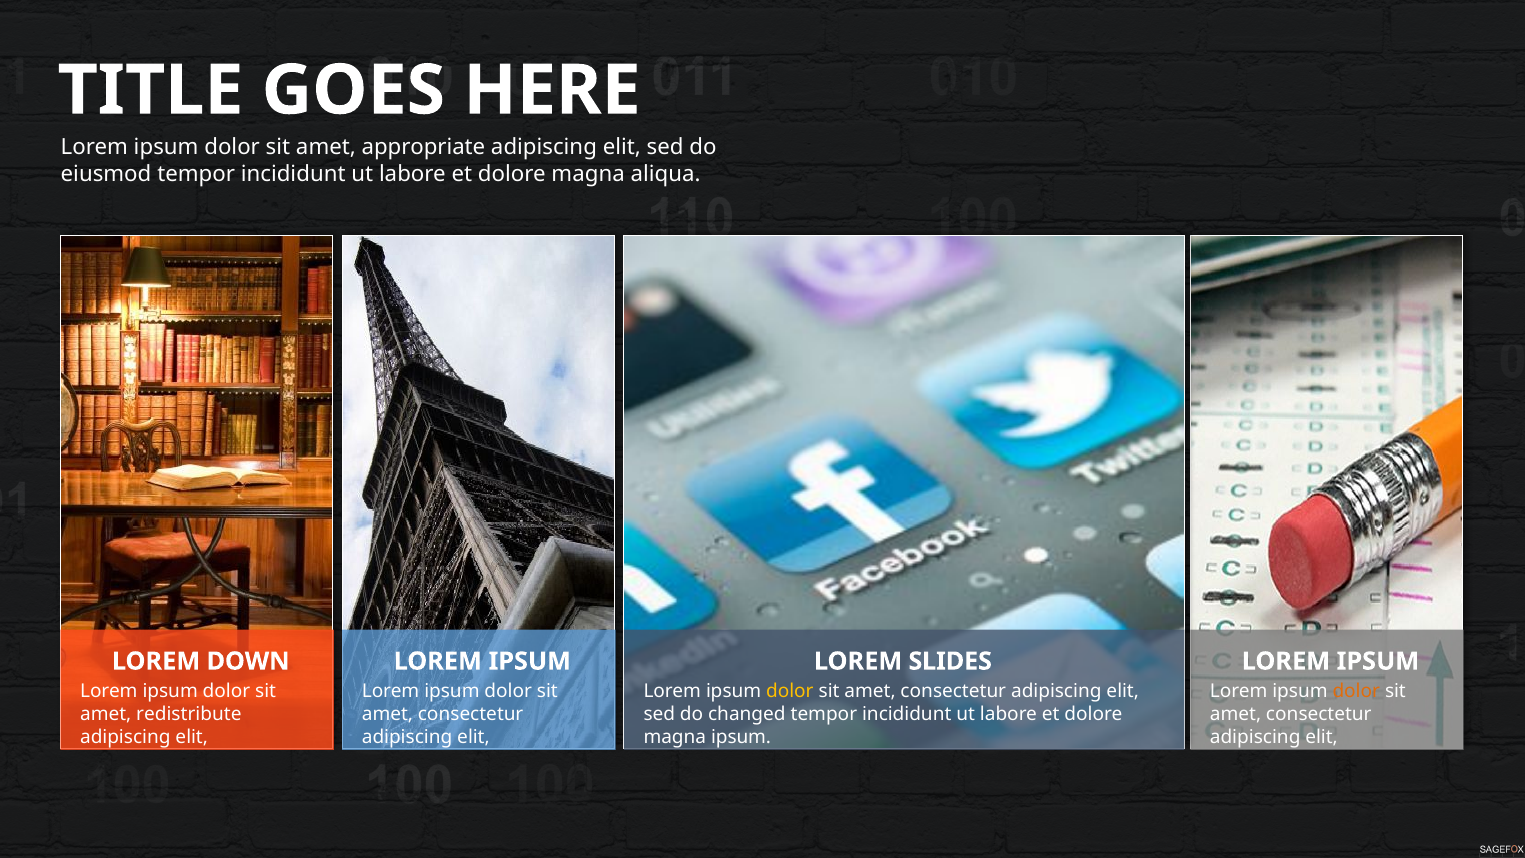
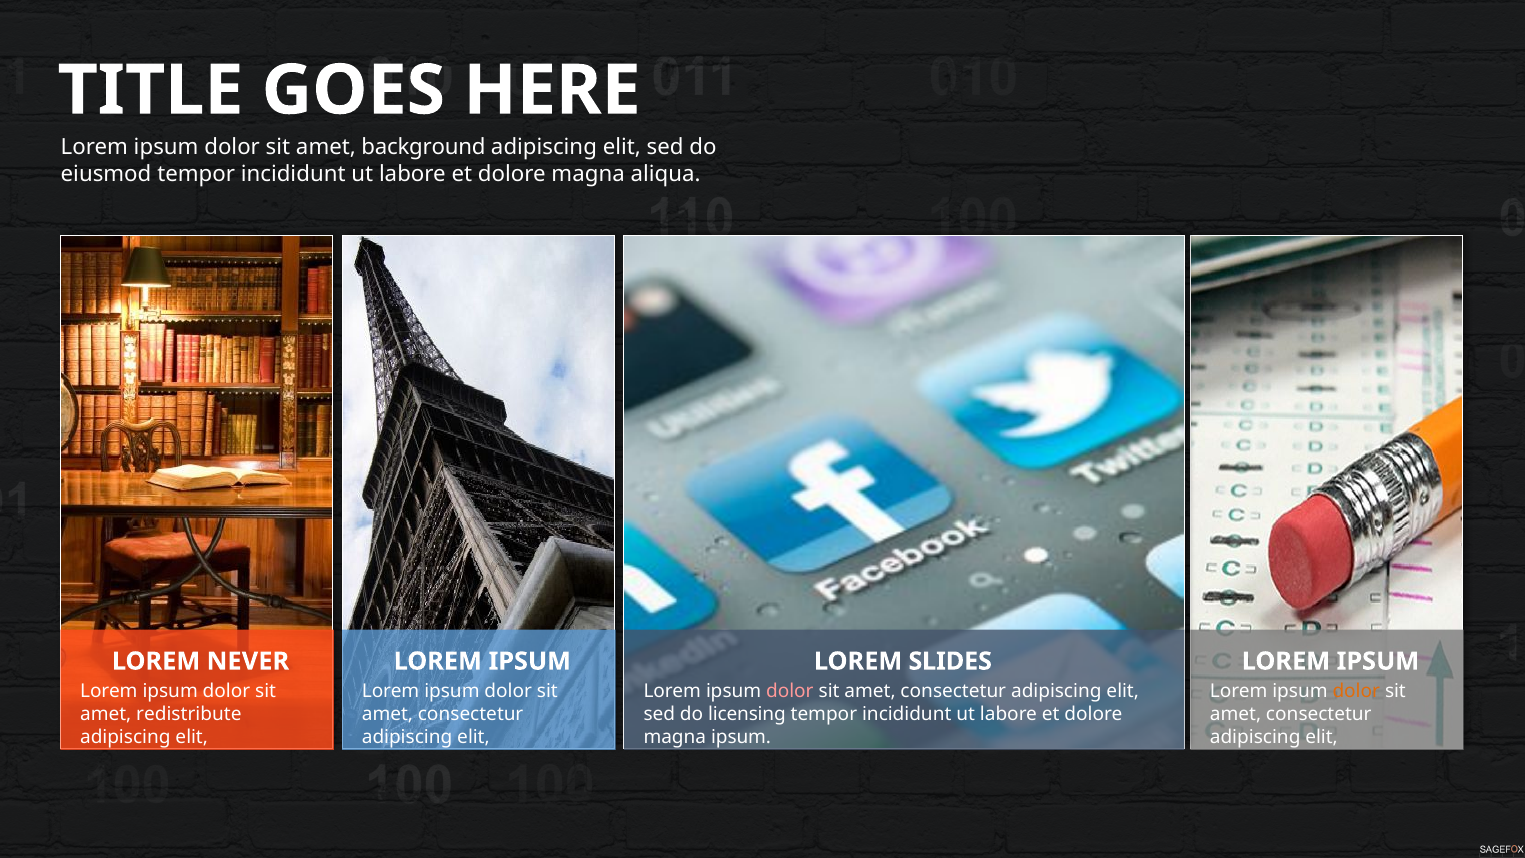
appropriate: appropriate -> background
DOWN: DOWN -> NEVER
dolor at (790, 691) colour: yellow -> pink
changed: changed -> licensing
